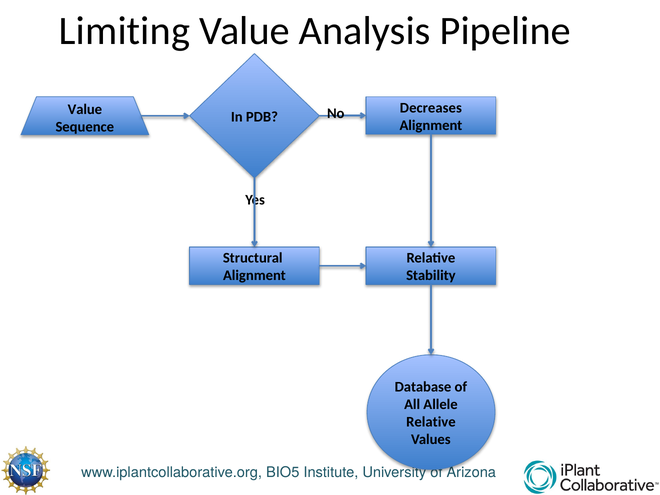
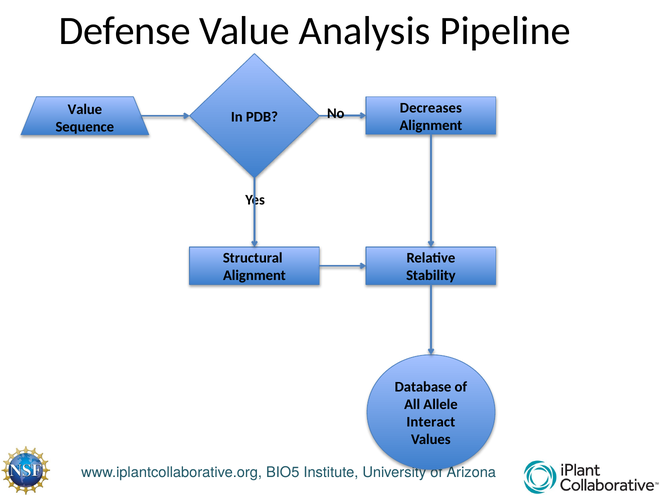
Limiting: Limiting -> Defense
Relative at (431, 422): Relative -> Interact
